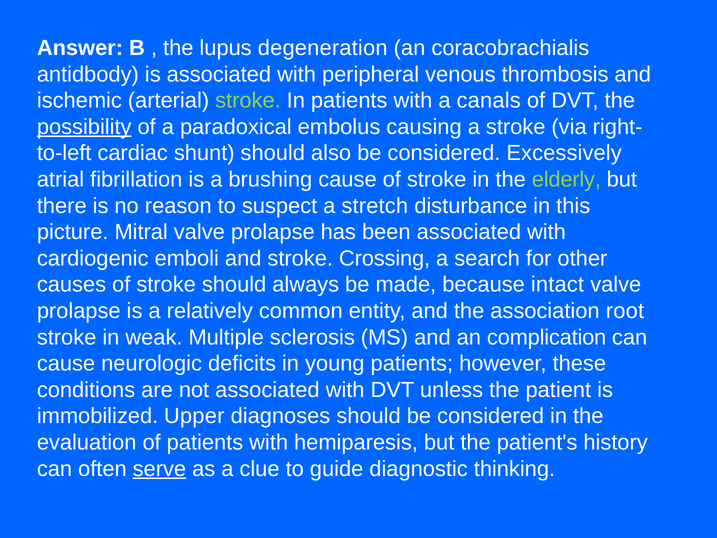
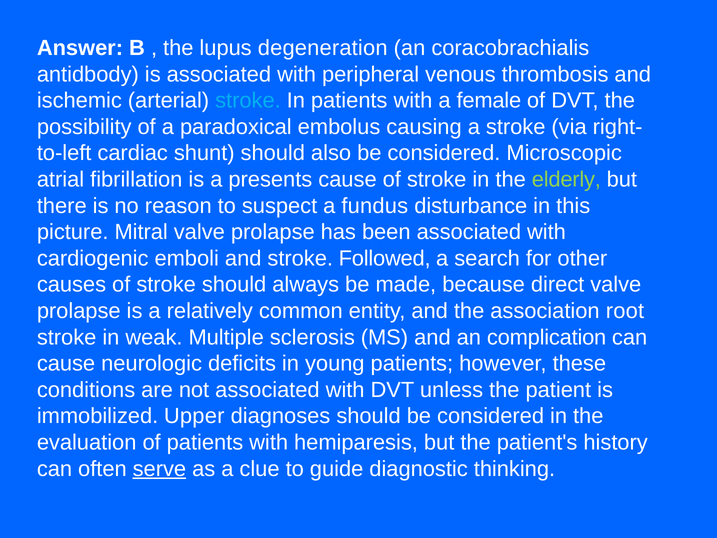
stroke at (248, 101) colour: light green -> light blue
canals: canals -> female
possibility underline: present -> none
Excessively: Excessively -> Microscopic
brushing: brushing -> presents
stretch: stretch -> fundus
Crossing: Crossing -> Followed
intact: intact -> direct
